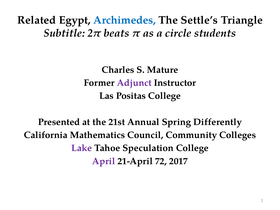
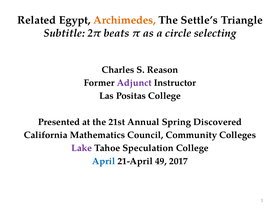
Archimedes colour: blue -> orange
students: students -> selecting
Mature: Mature -> Reason
Differently: Differently -> Discovered
April colour: purple -> blue
72: 72 -> 49
